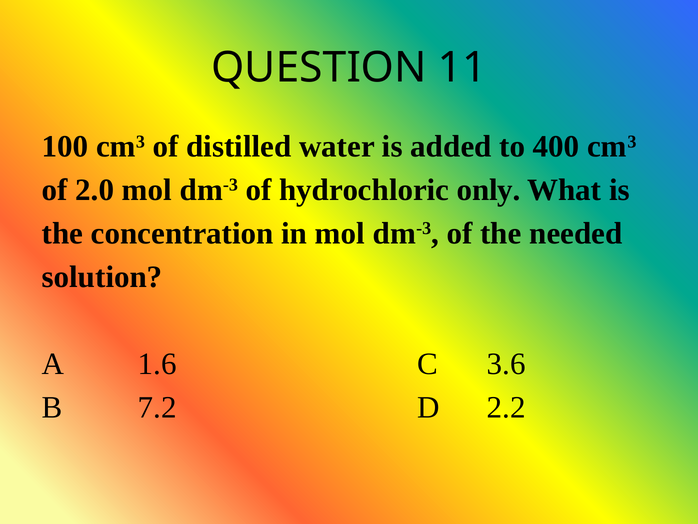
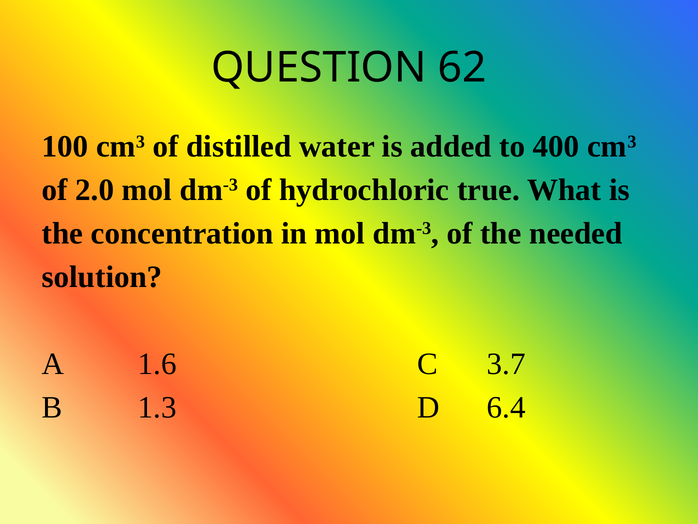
11: 11 -> 62
only: only -> true
3.6: 3.6 -> 3.7
7.2: 7.2 -> 1.3
2.2: 2.2 -> 6.4
